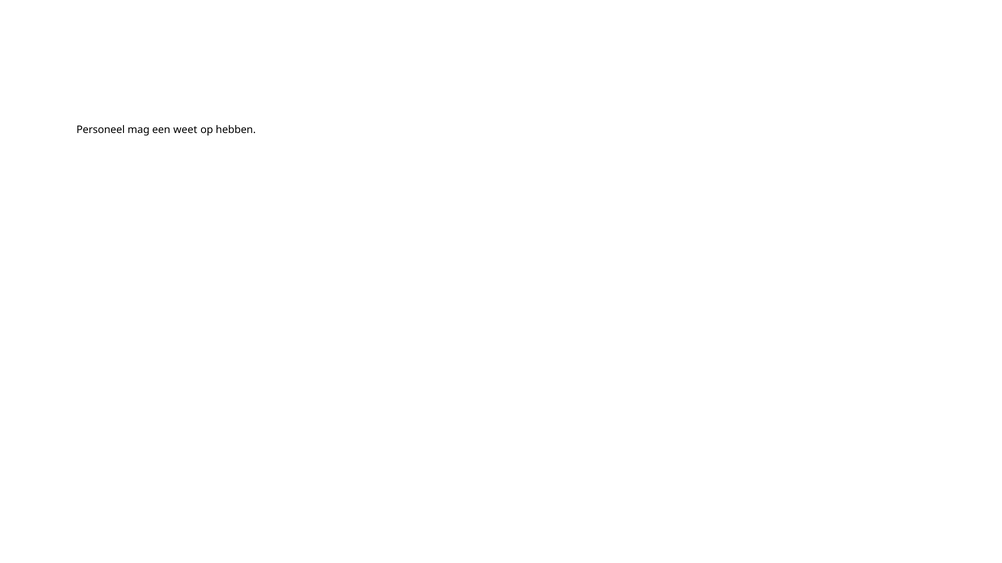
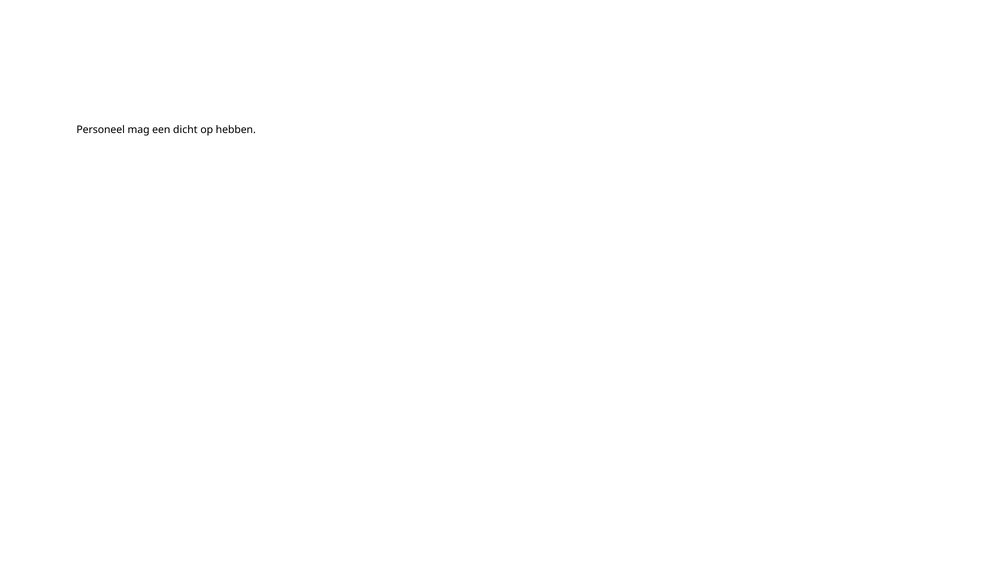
weet: weet -> dicht
